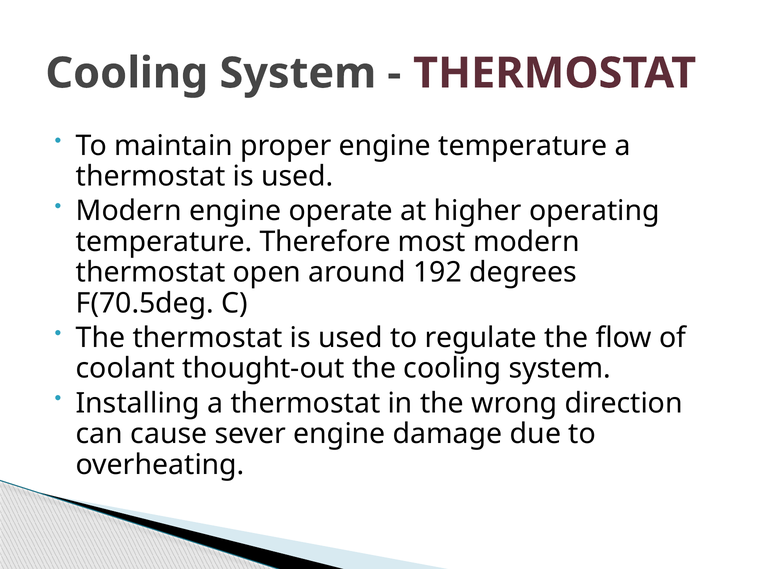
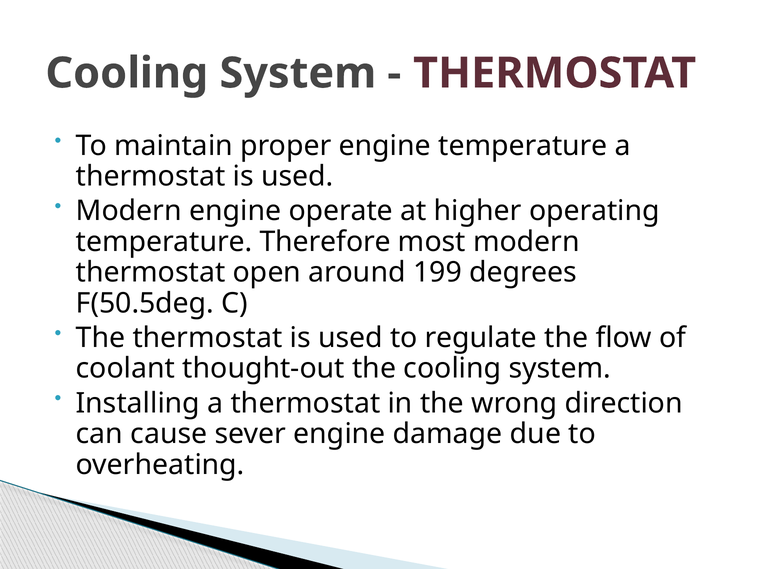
192: 192 -> 199
F(70.5deg: F(70.5deg -> F(50.5deg
